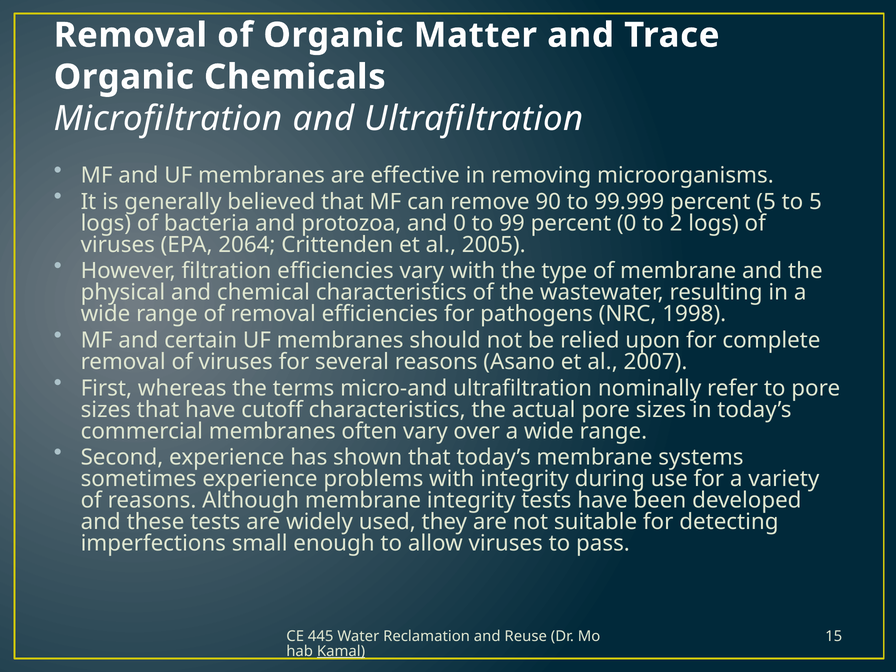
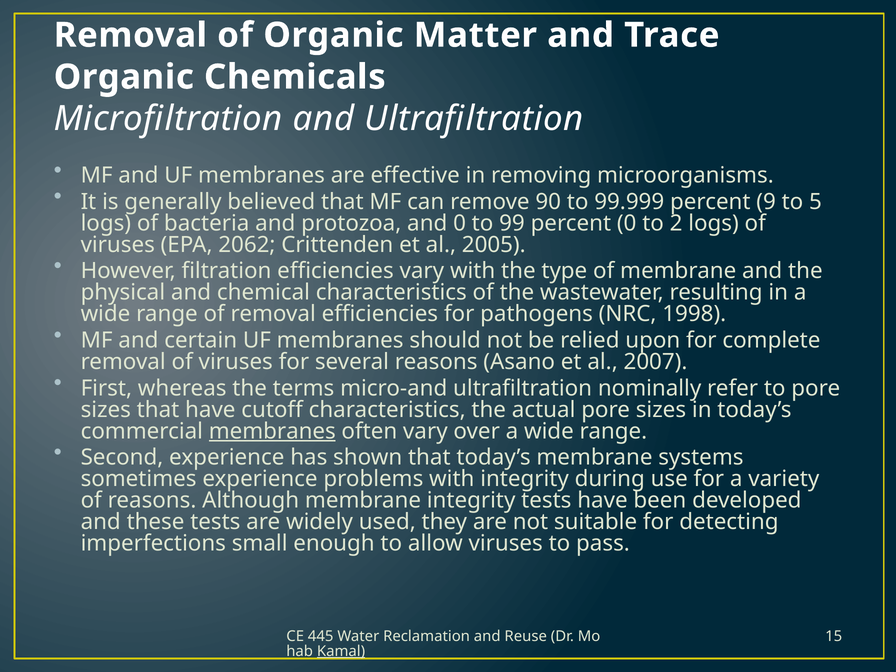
percent 5: 5 -> 9
2064: 2064 -> 2062
membranes at (272, 431) underline: none -> present
